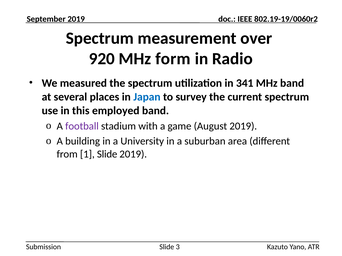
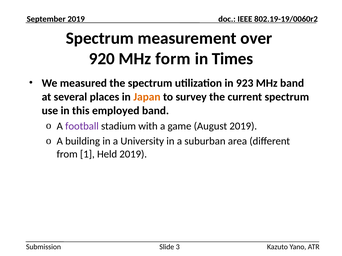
Radio: Radio -> Times
341: 341 -> 923
Japan colour: blue -> orange
1 Slide: Slide -> Held
